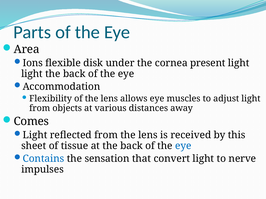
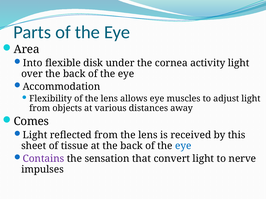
Ions: Ions -> Into
present: present -> activity
light at (32, 74): light -> over
Contains colour: blue -> purple
